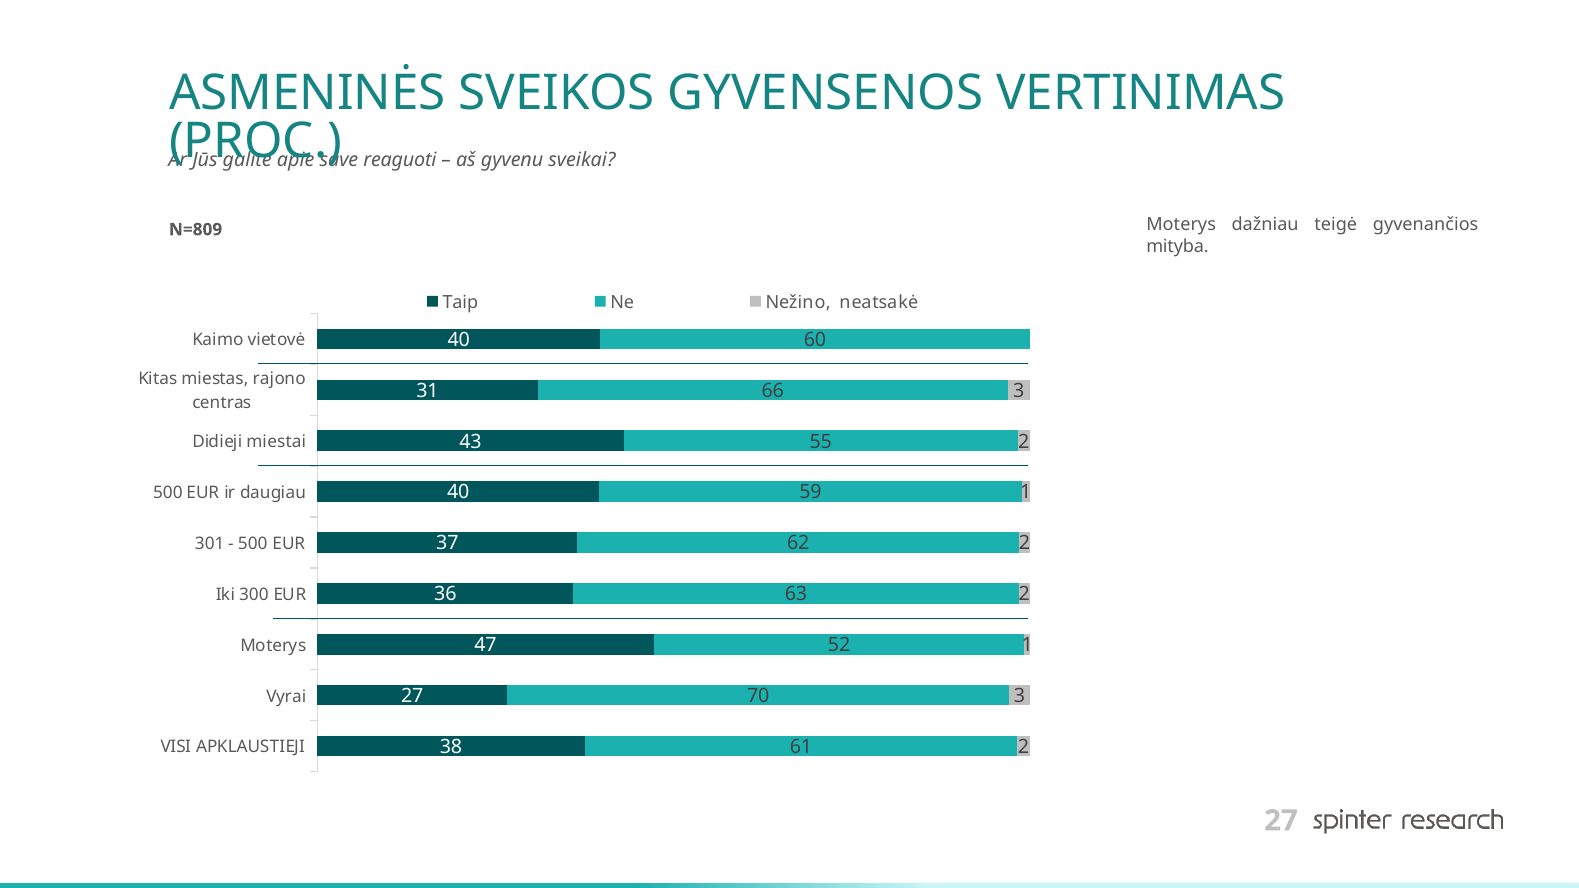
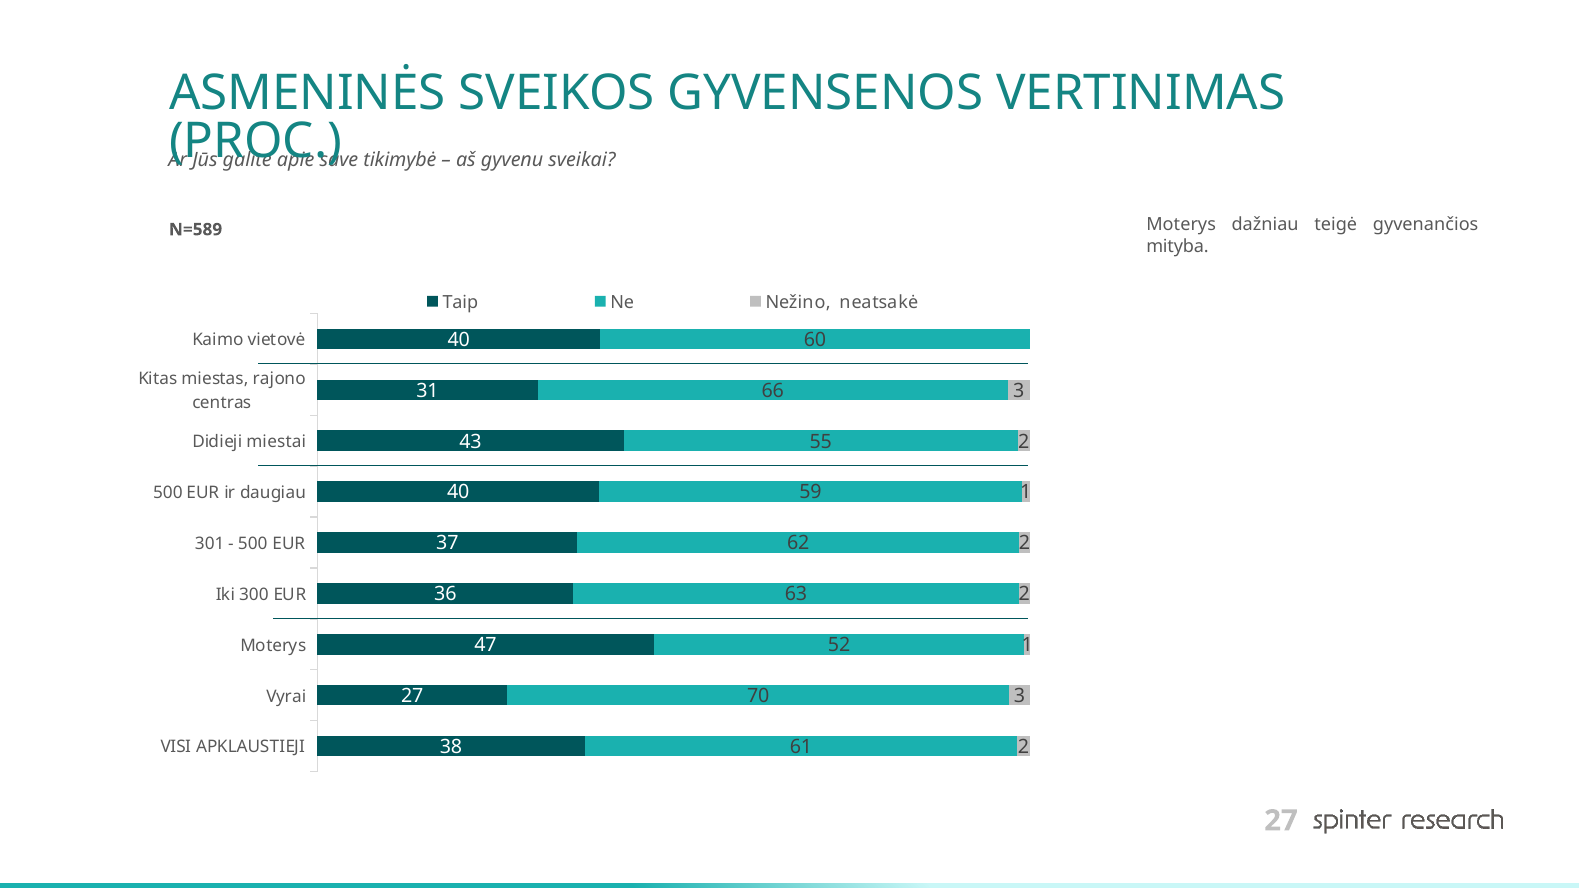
reaguoti: reaguoti -> tikimybė
N=809: N=809 -> N=589
